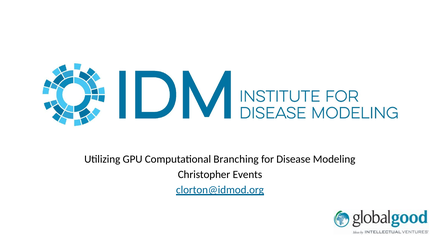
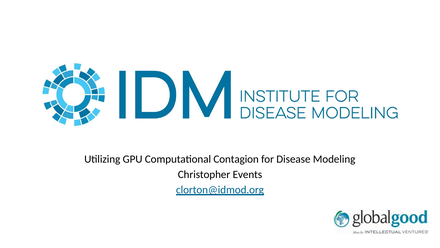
Branching: Branching -> Contagion
